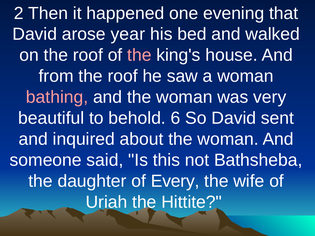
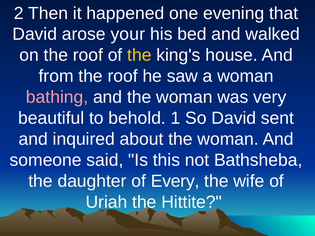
year: year -> your
the at (139, 55) colour: pink -> yellow
6: 6 -> 1
